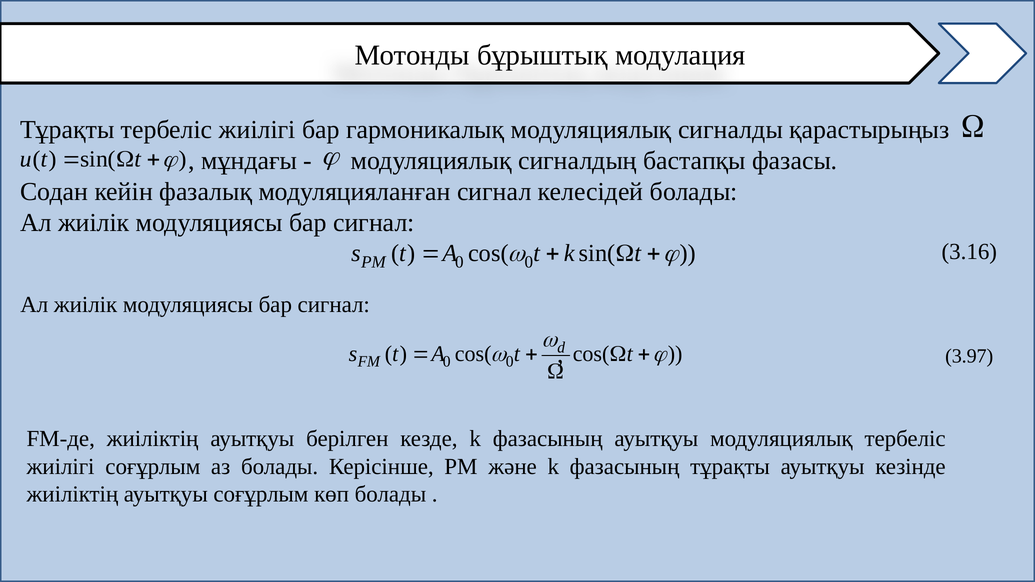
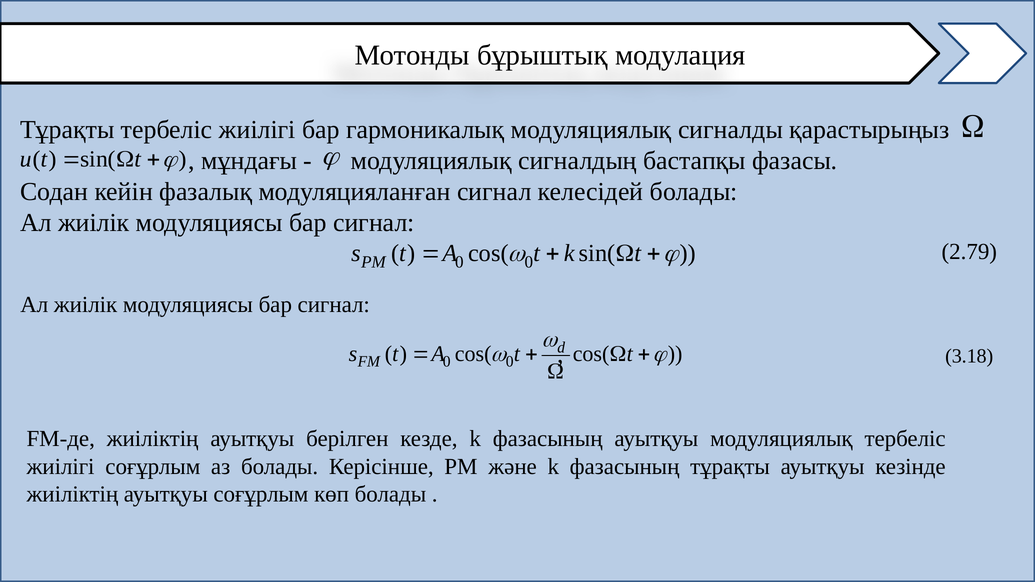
3.16: 3.16 -> 2.79
3.97: 3.97 -> 3.18
